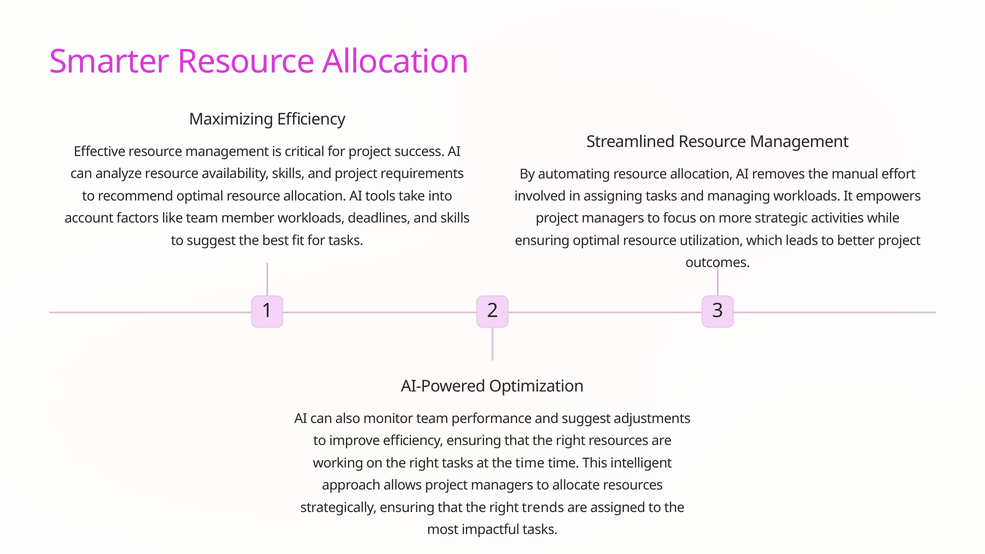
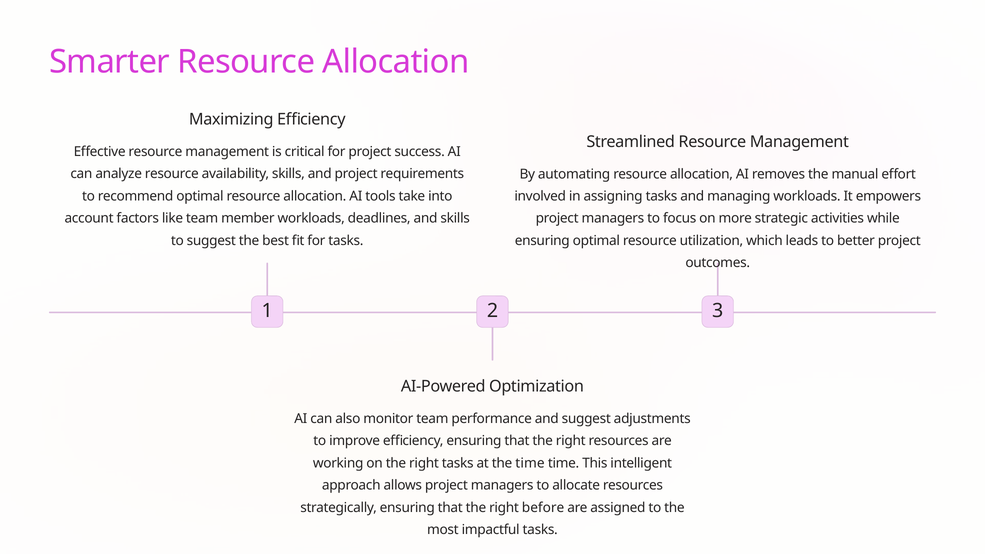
trends: trends -> before
